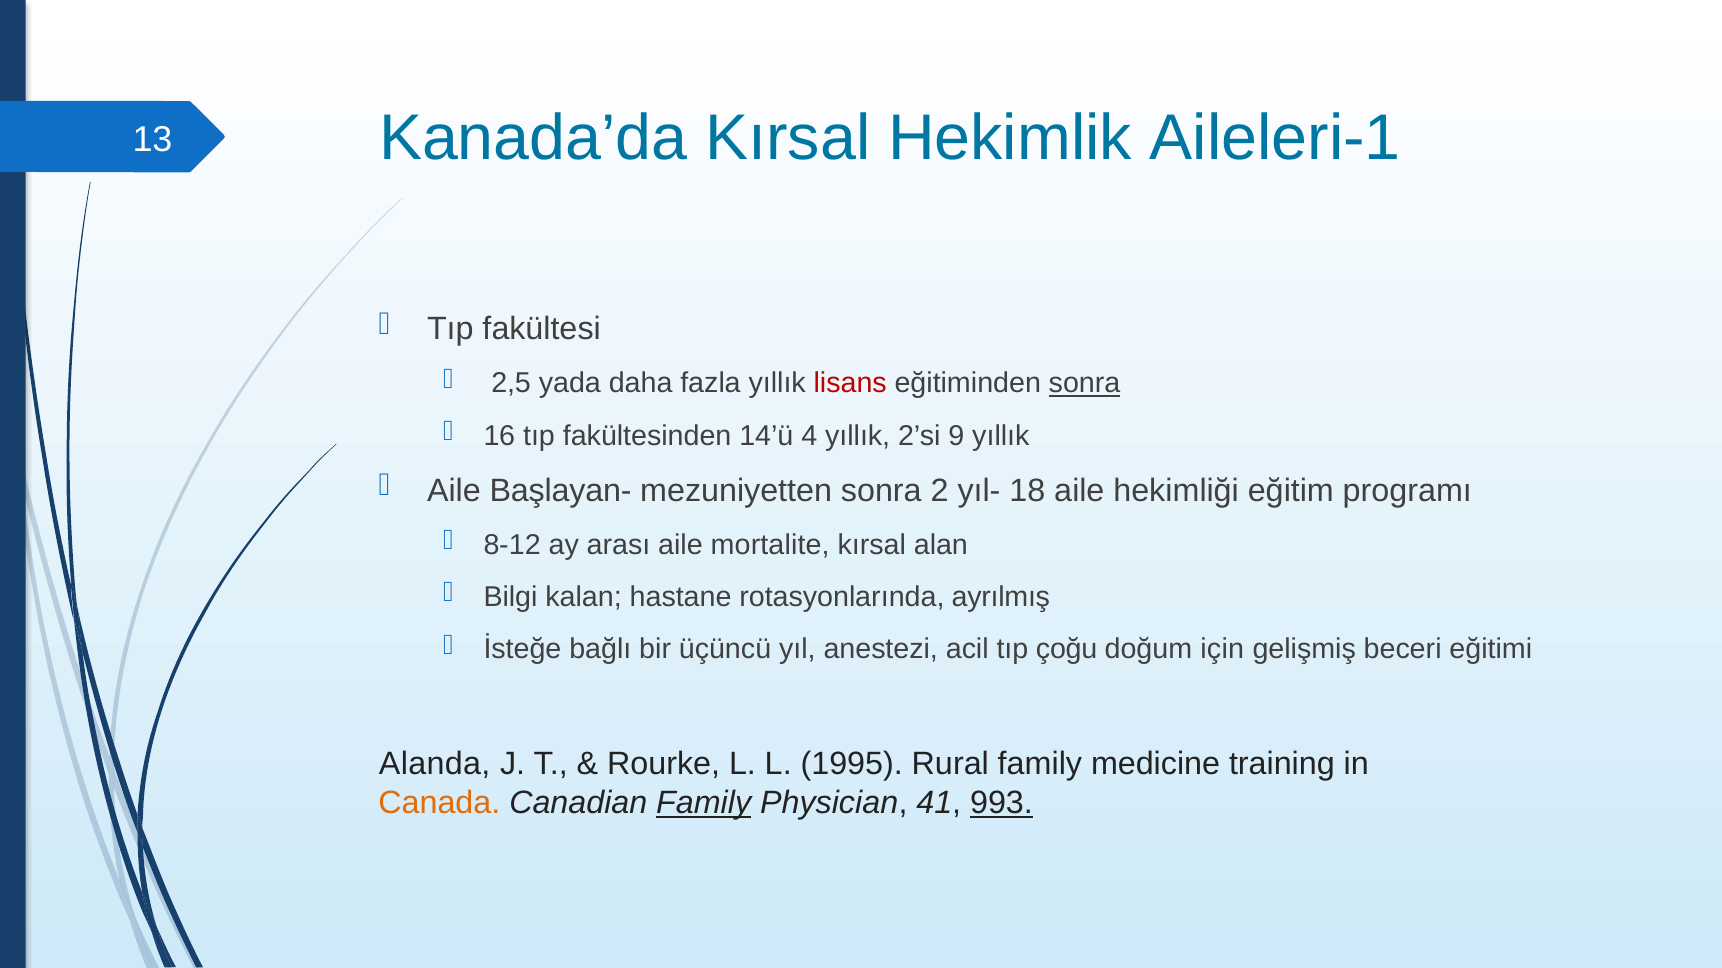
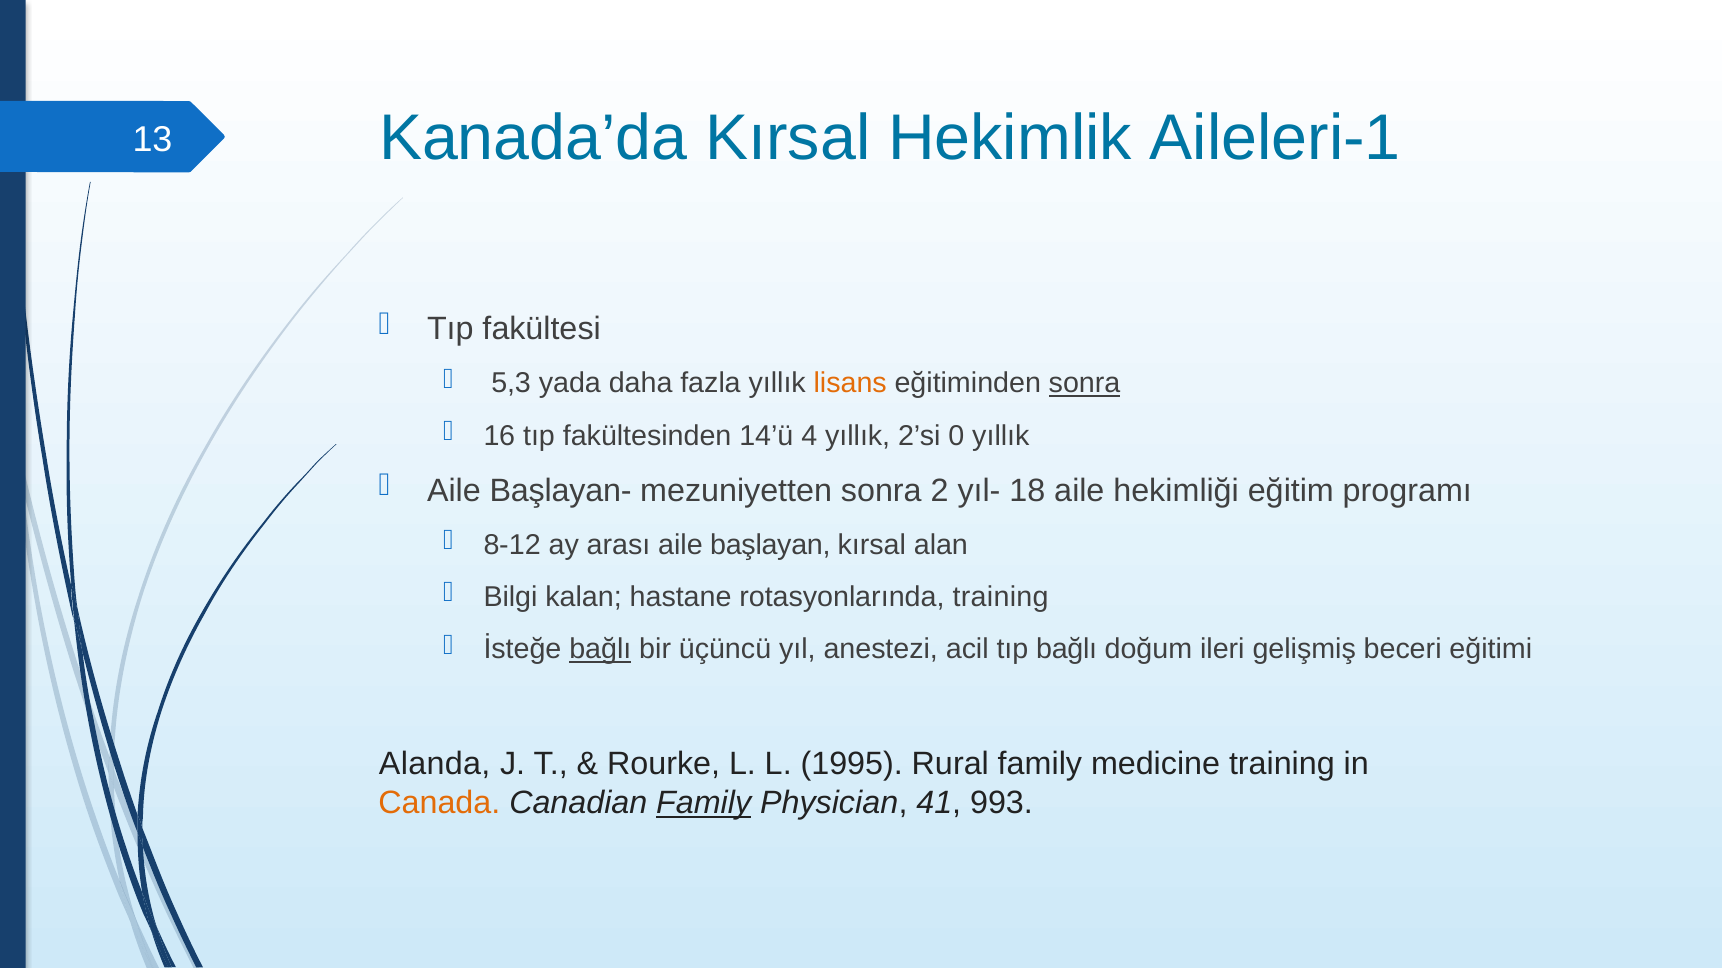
2,5: 2,5 -> 5,3
lisans colour: red -> orange
9: 9 -> 0
mortalite: mortalite -> başlayan
rotasyonlarında ayrılmış: ayrılmış -> training
bağlı at (600, 650) underline: none -> present
tıp çoğu: çoğu -> bağlı
için: için -> ileri
993 underline: present -> none
